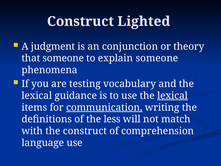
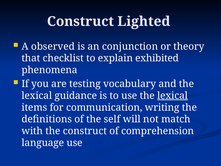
judgment: judgment -> observed
that someone: someone -> checklist
explain someone: someone -> exhibited
communication underline: present -> none
less: less -> self
